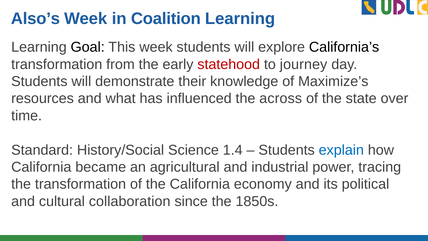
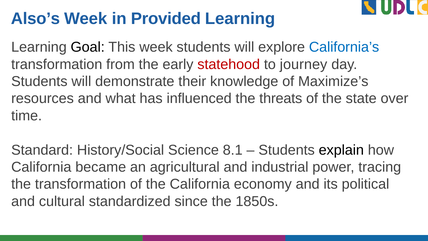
Coalition: Coalition -> Provided
California’s colour: black -> blue
across: across -> threats
1.4: 1.4 -> 8.1
explain colour: blue -> black
collaboration: collaboration -> standardized
